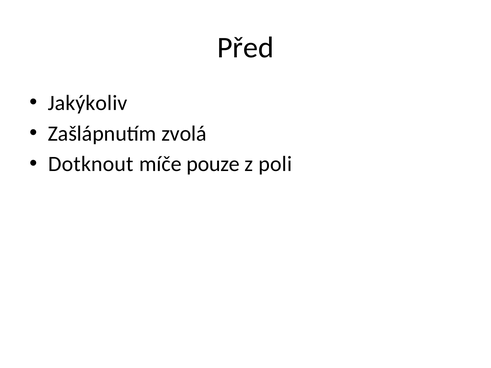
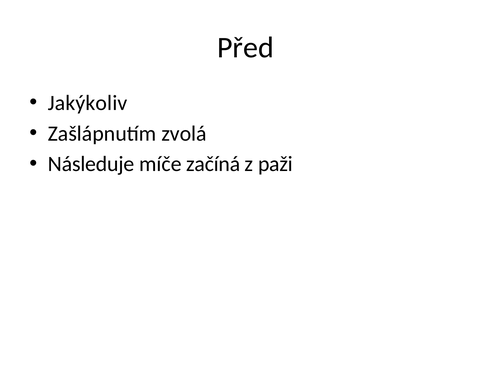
Dotknout: Dotknout -> Následuje
pouze: pouze -> začíná
poli: poli -> paži
